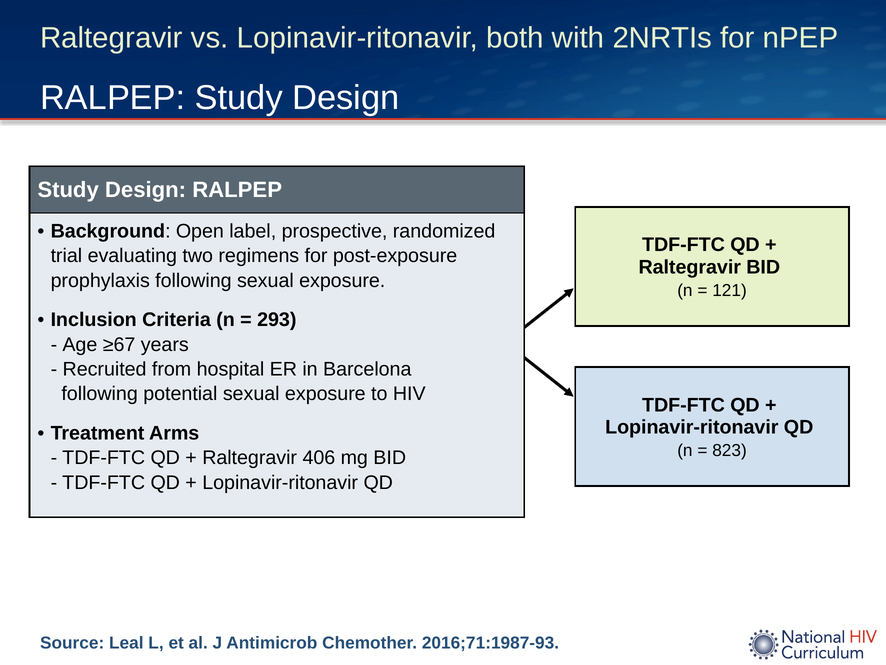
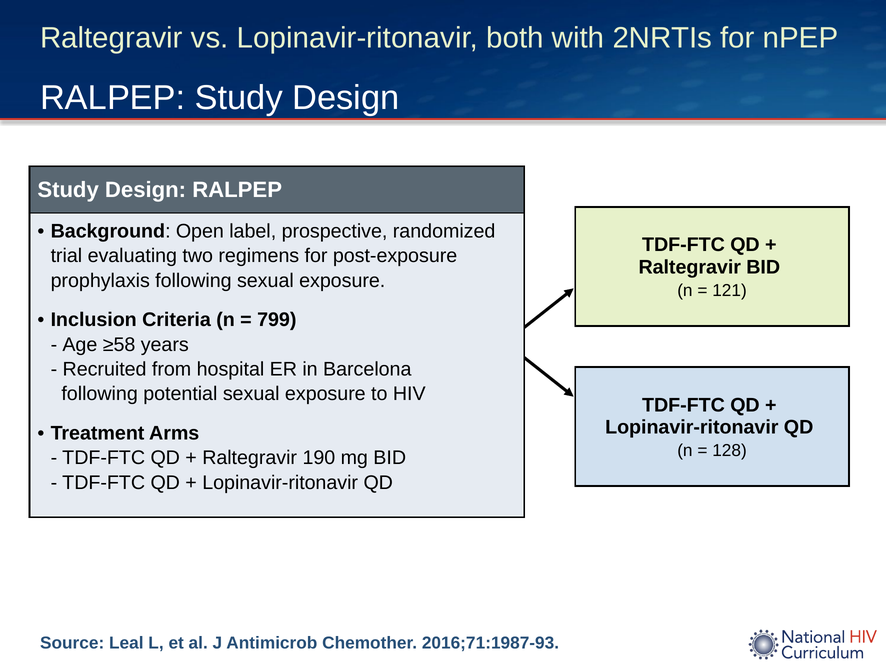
293: 293 -> 799
≥67: ≥67 -> ≥58
823: 823 -> 128
406: 406 -> 190
